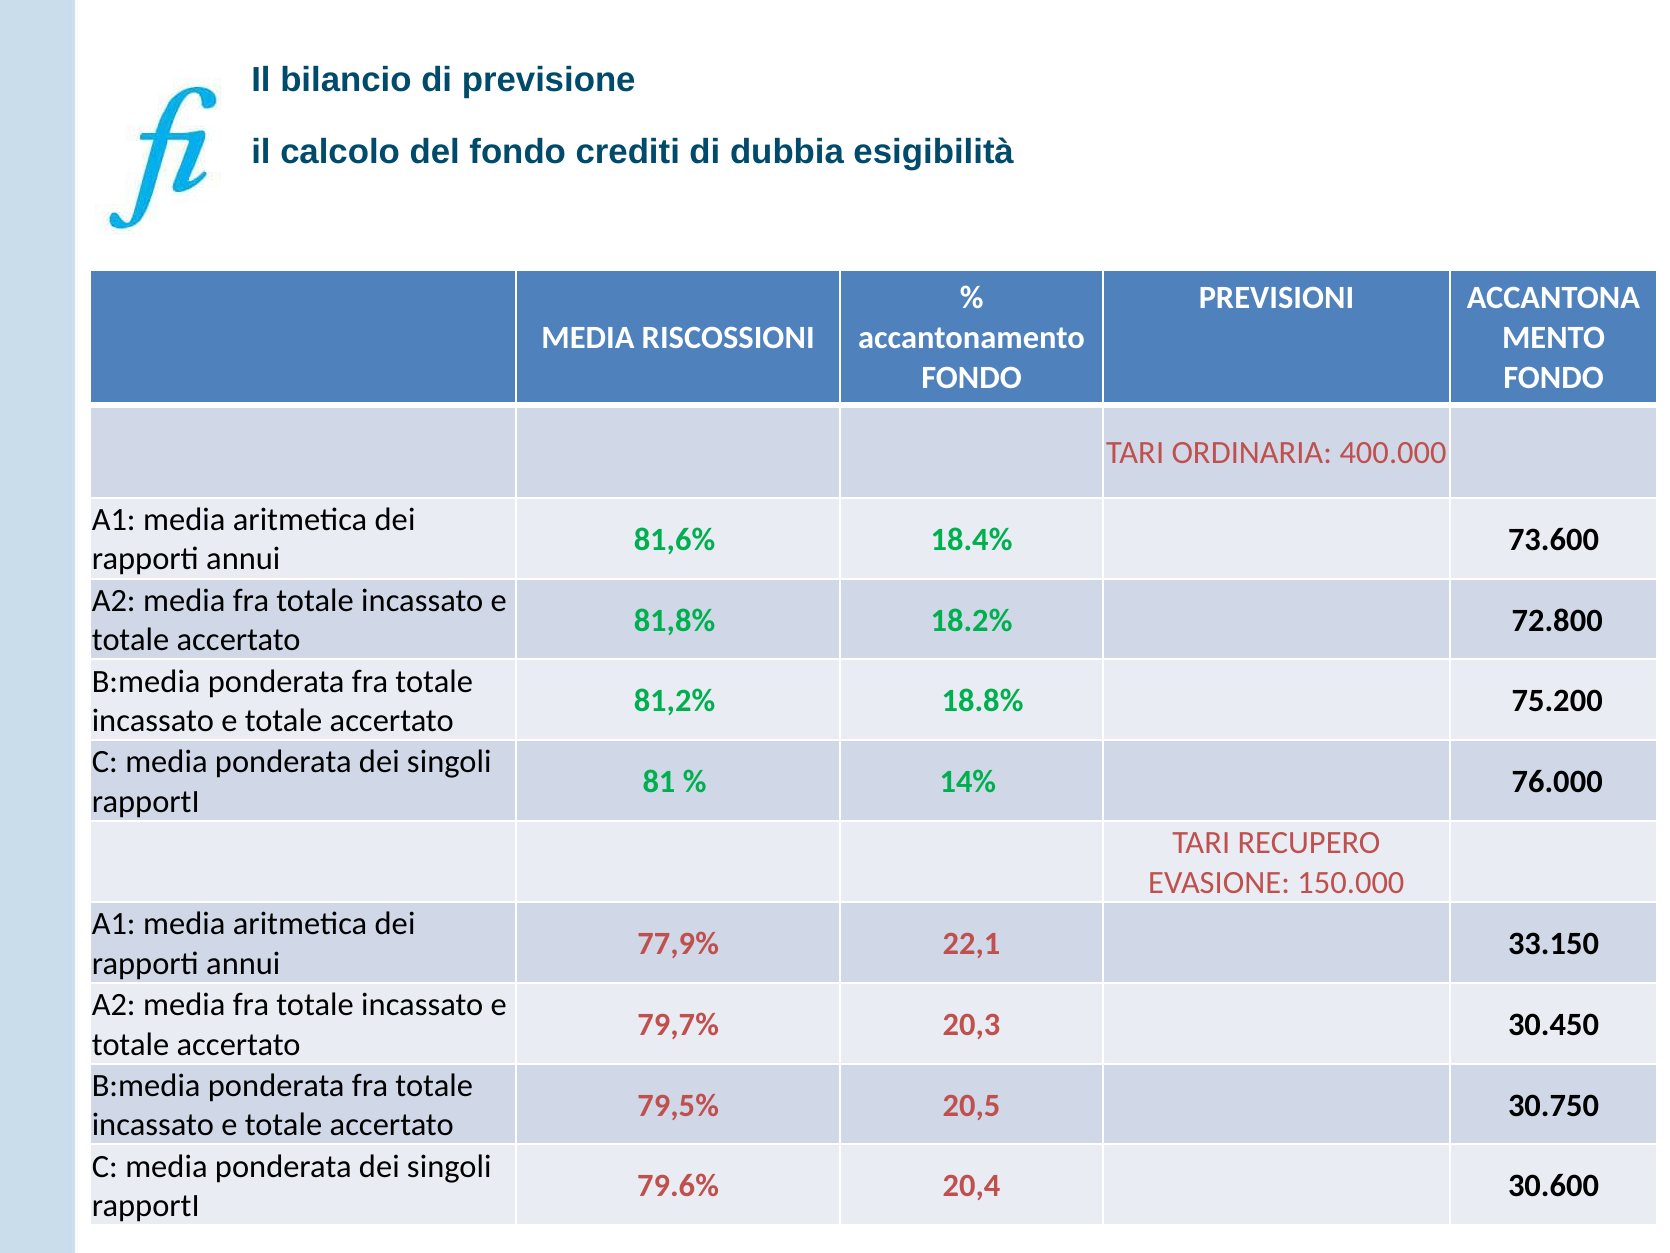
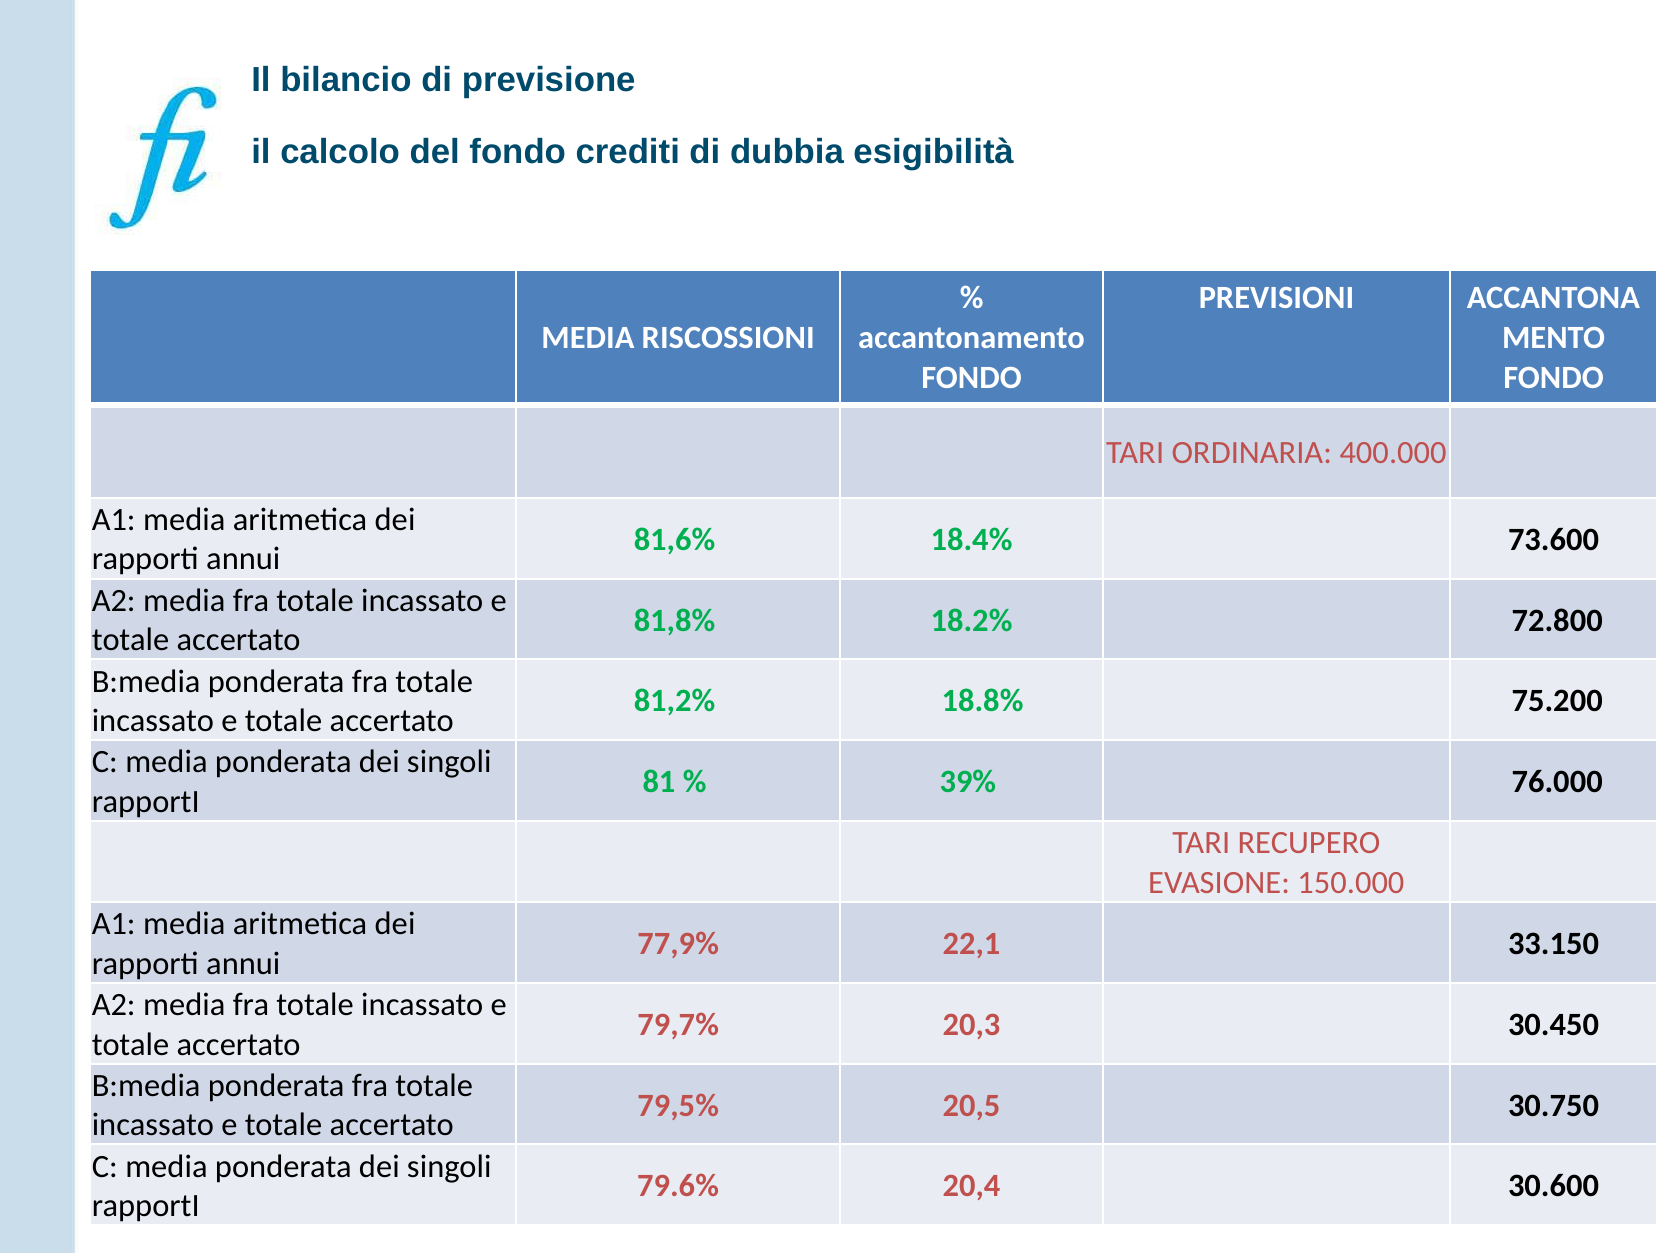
14%: 14% -> 39%
